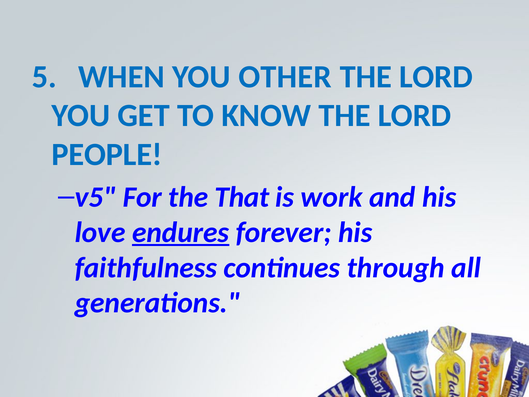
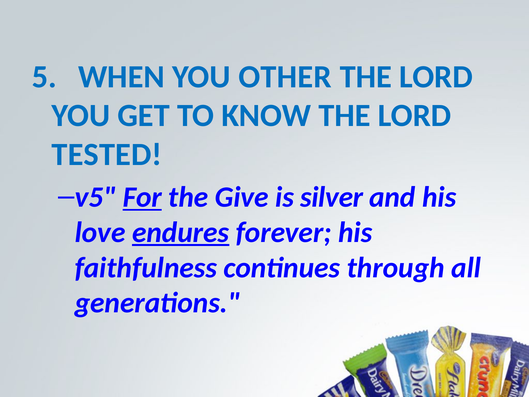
PEOPLE: PEOPLE -> TESTED
For underline: none -> present
That: That -> Give
work: work -> silver
